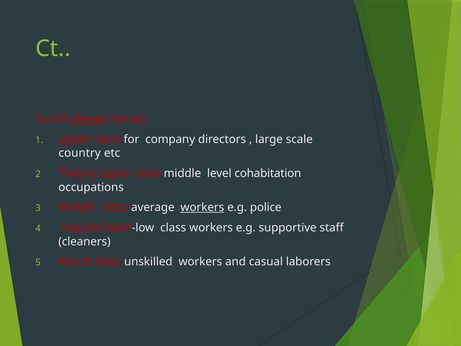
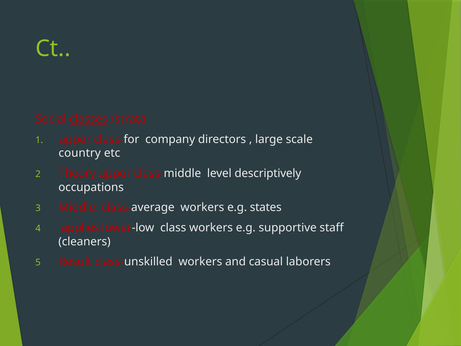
cohabitation: cohabitation -> descriptively
workers at (202, 207) underline: present -> none
police: police -> states
inquire: inquire -> applies
